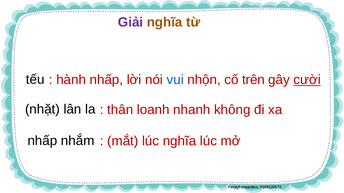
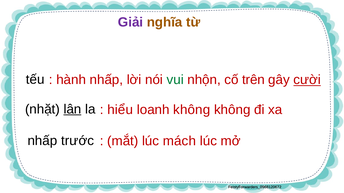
vui colour: blue -> green
lân underline: none -> present
thân: thân -> hiểu
loanh nhanh: nhanh -> không
nhắm: nhắm -> trước
lúc nghĩa: nghĩa -> mách
